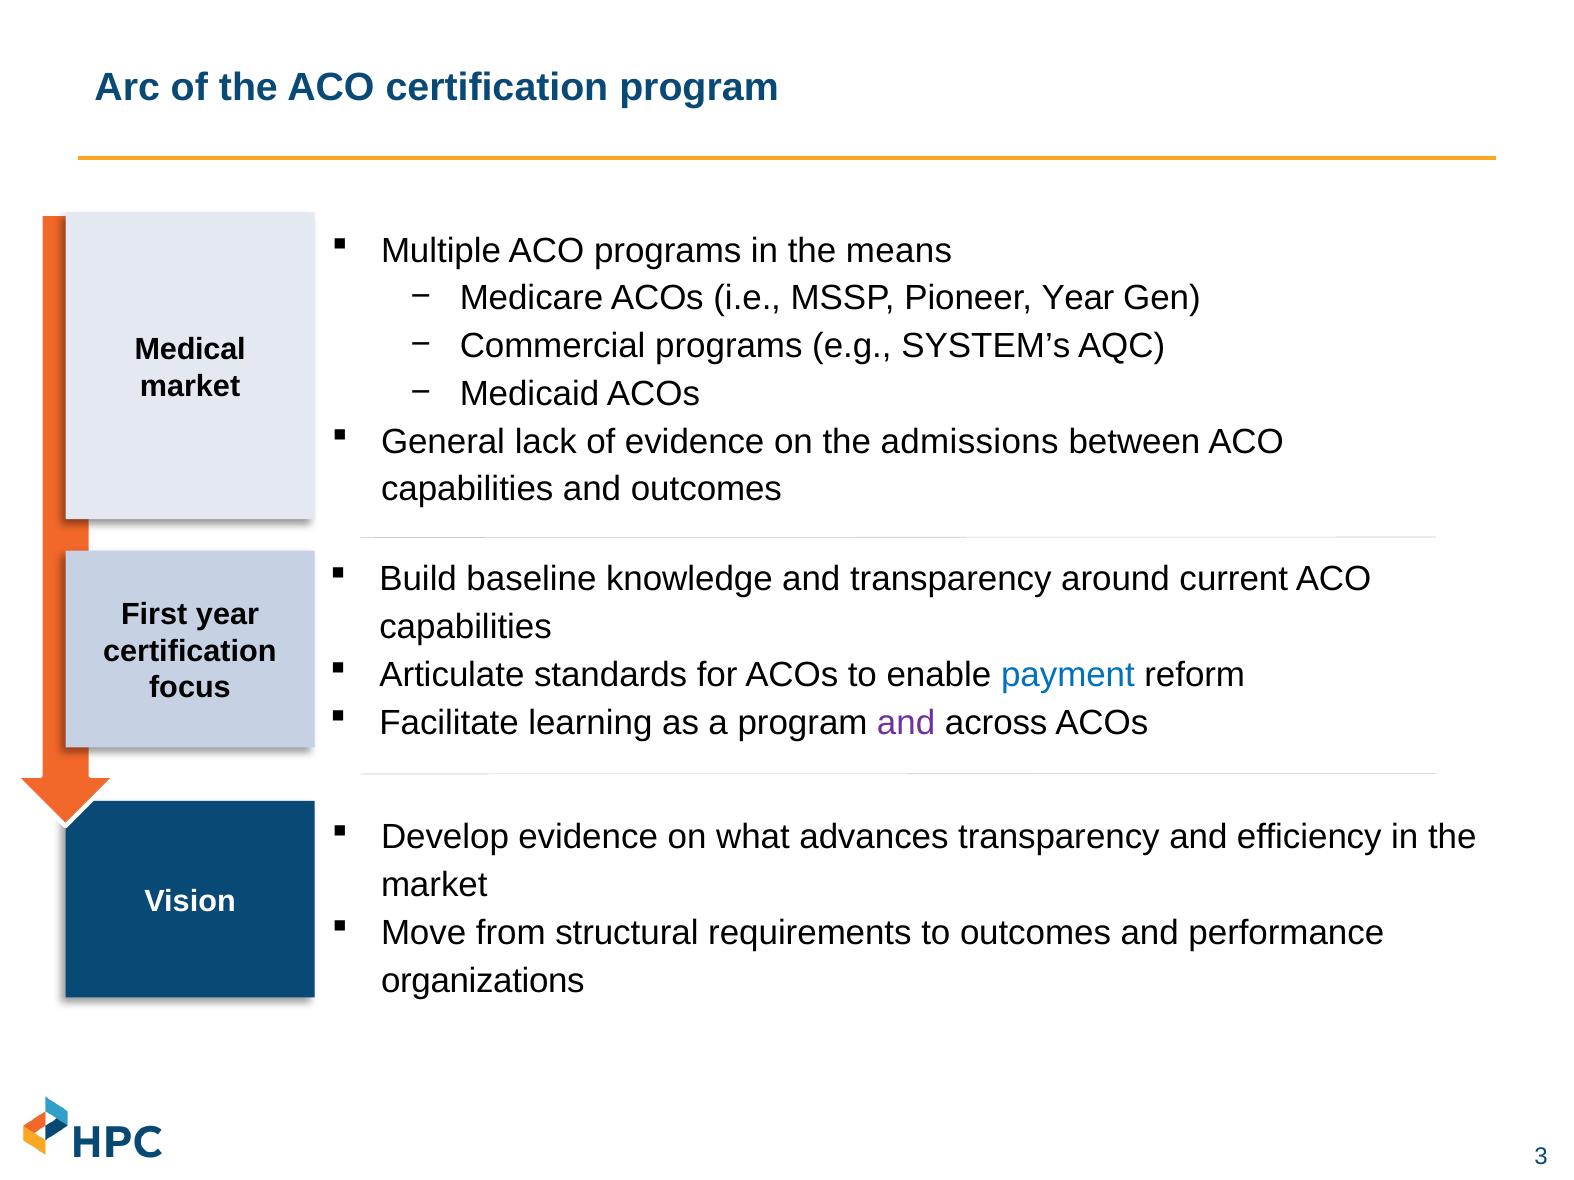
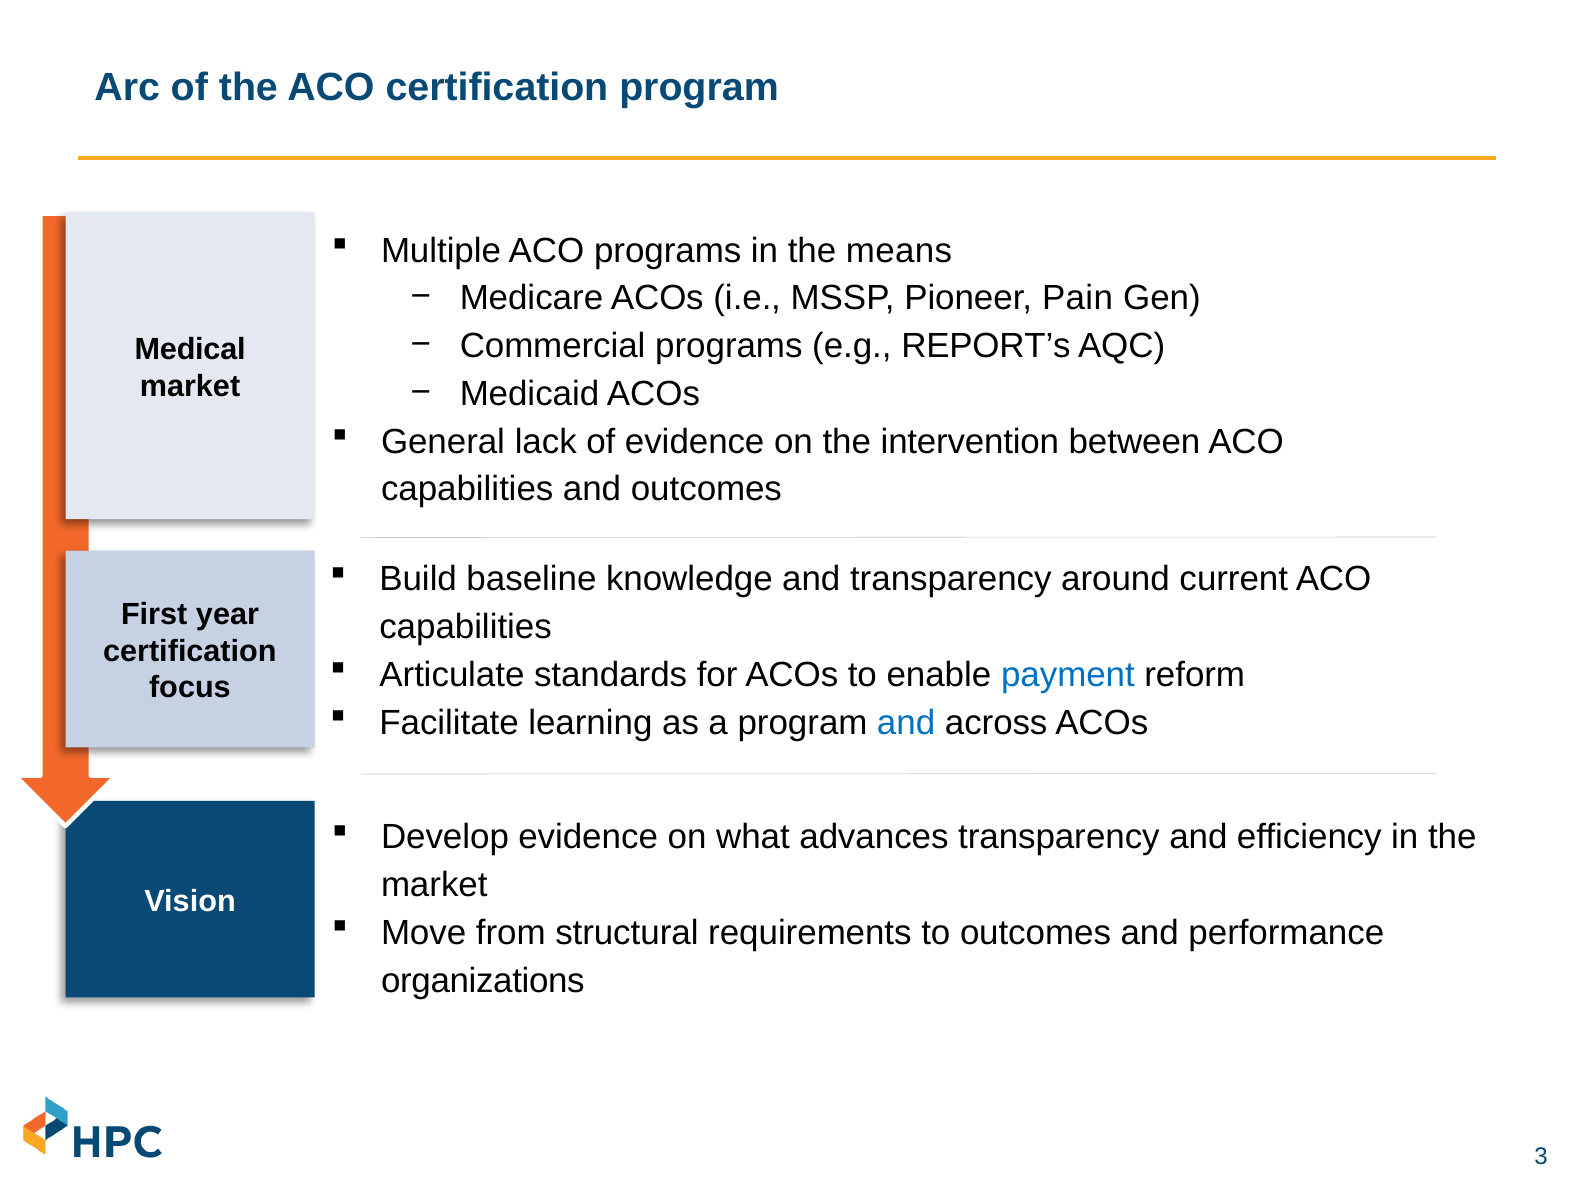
Pioneer Year: Year -> Pain
SYSTEM’s: SYSTEM’s -> REPORT’s
admissions: admissions -> intervention
and at (906, 723) colour: purple -> blue
